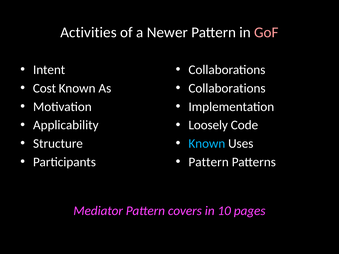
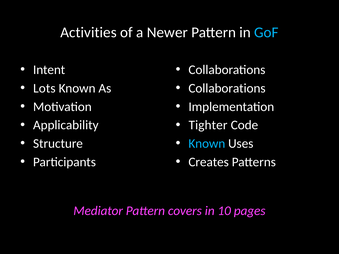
GoF colour: pink -> light blue
Cost: Cost -> Lots
Loosely: Loosely -> Tighter
Pattern at (209, 162): Pattern -> Creates
